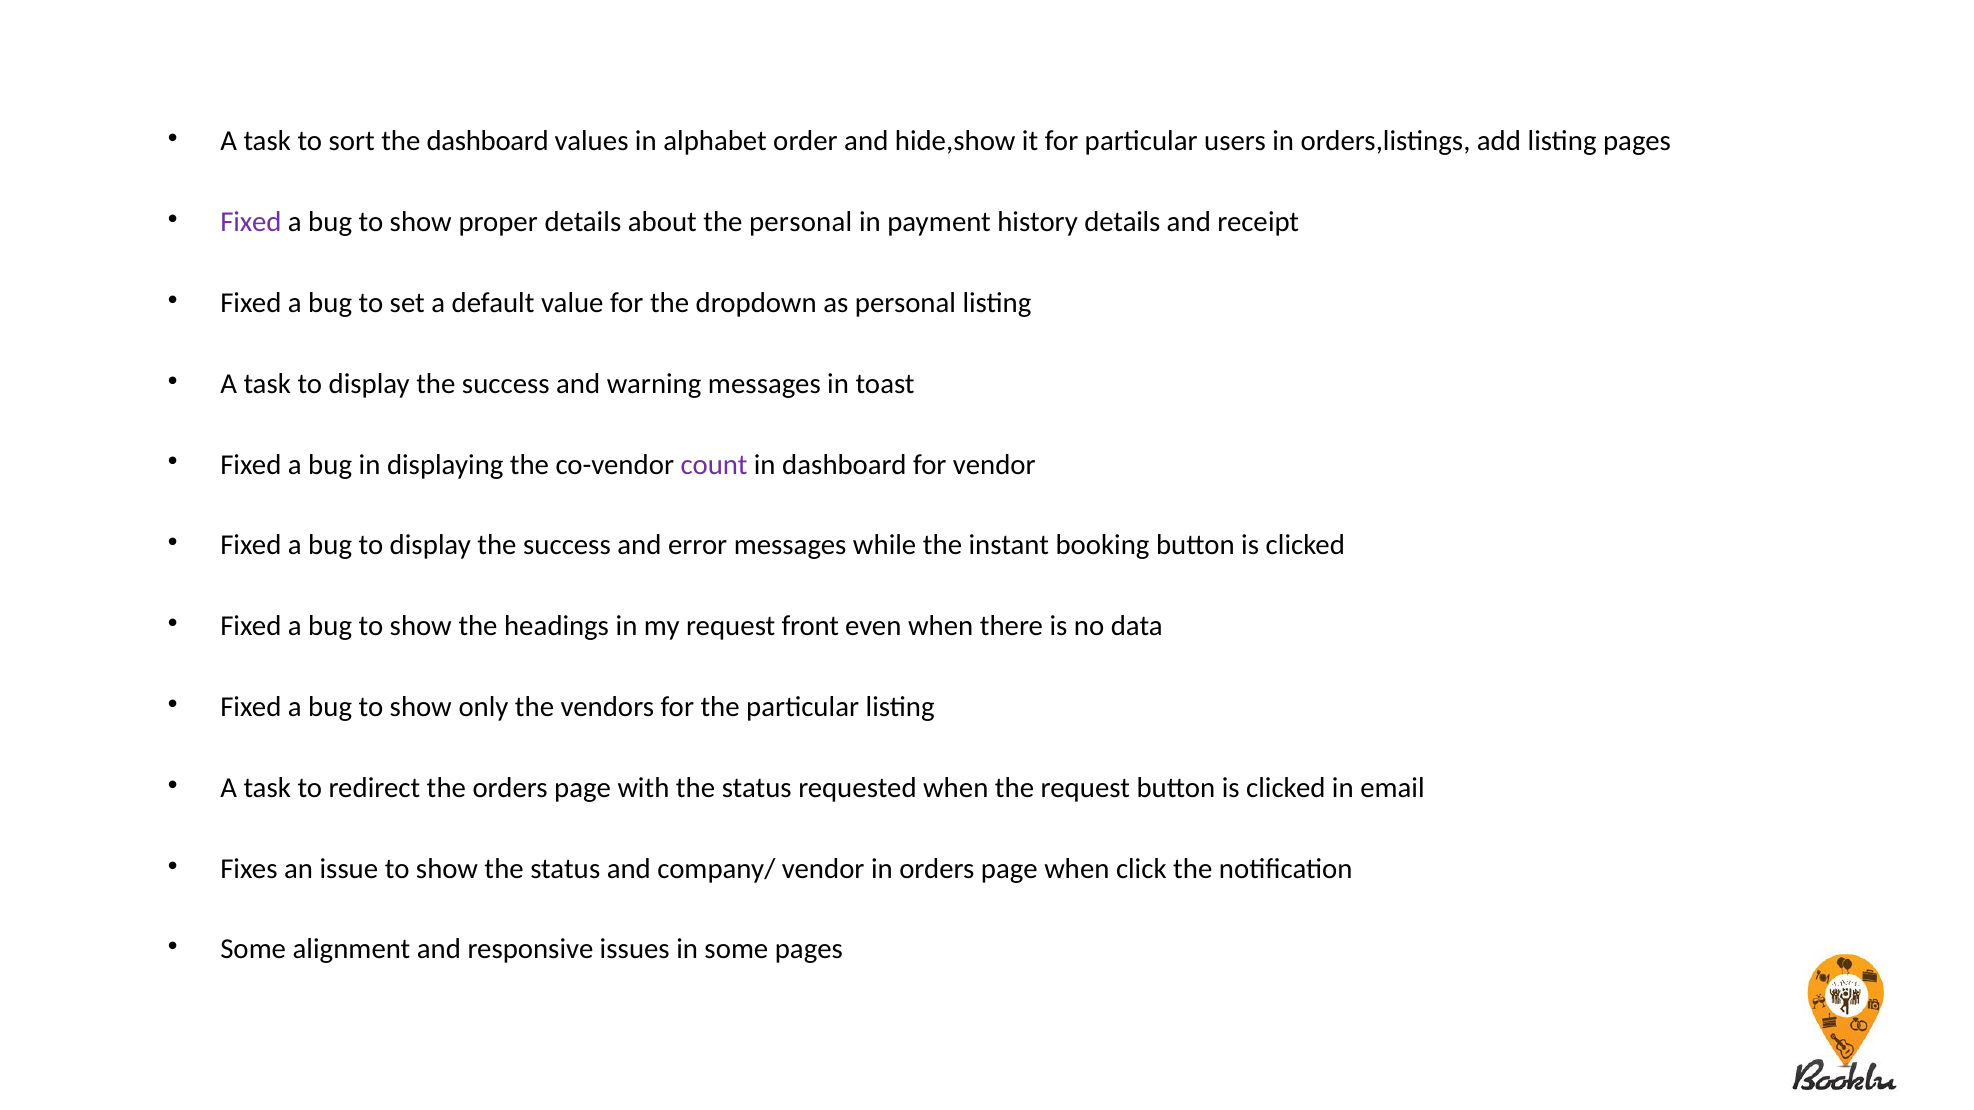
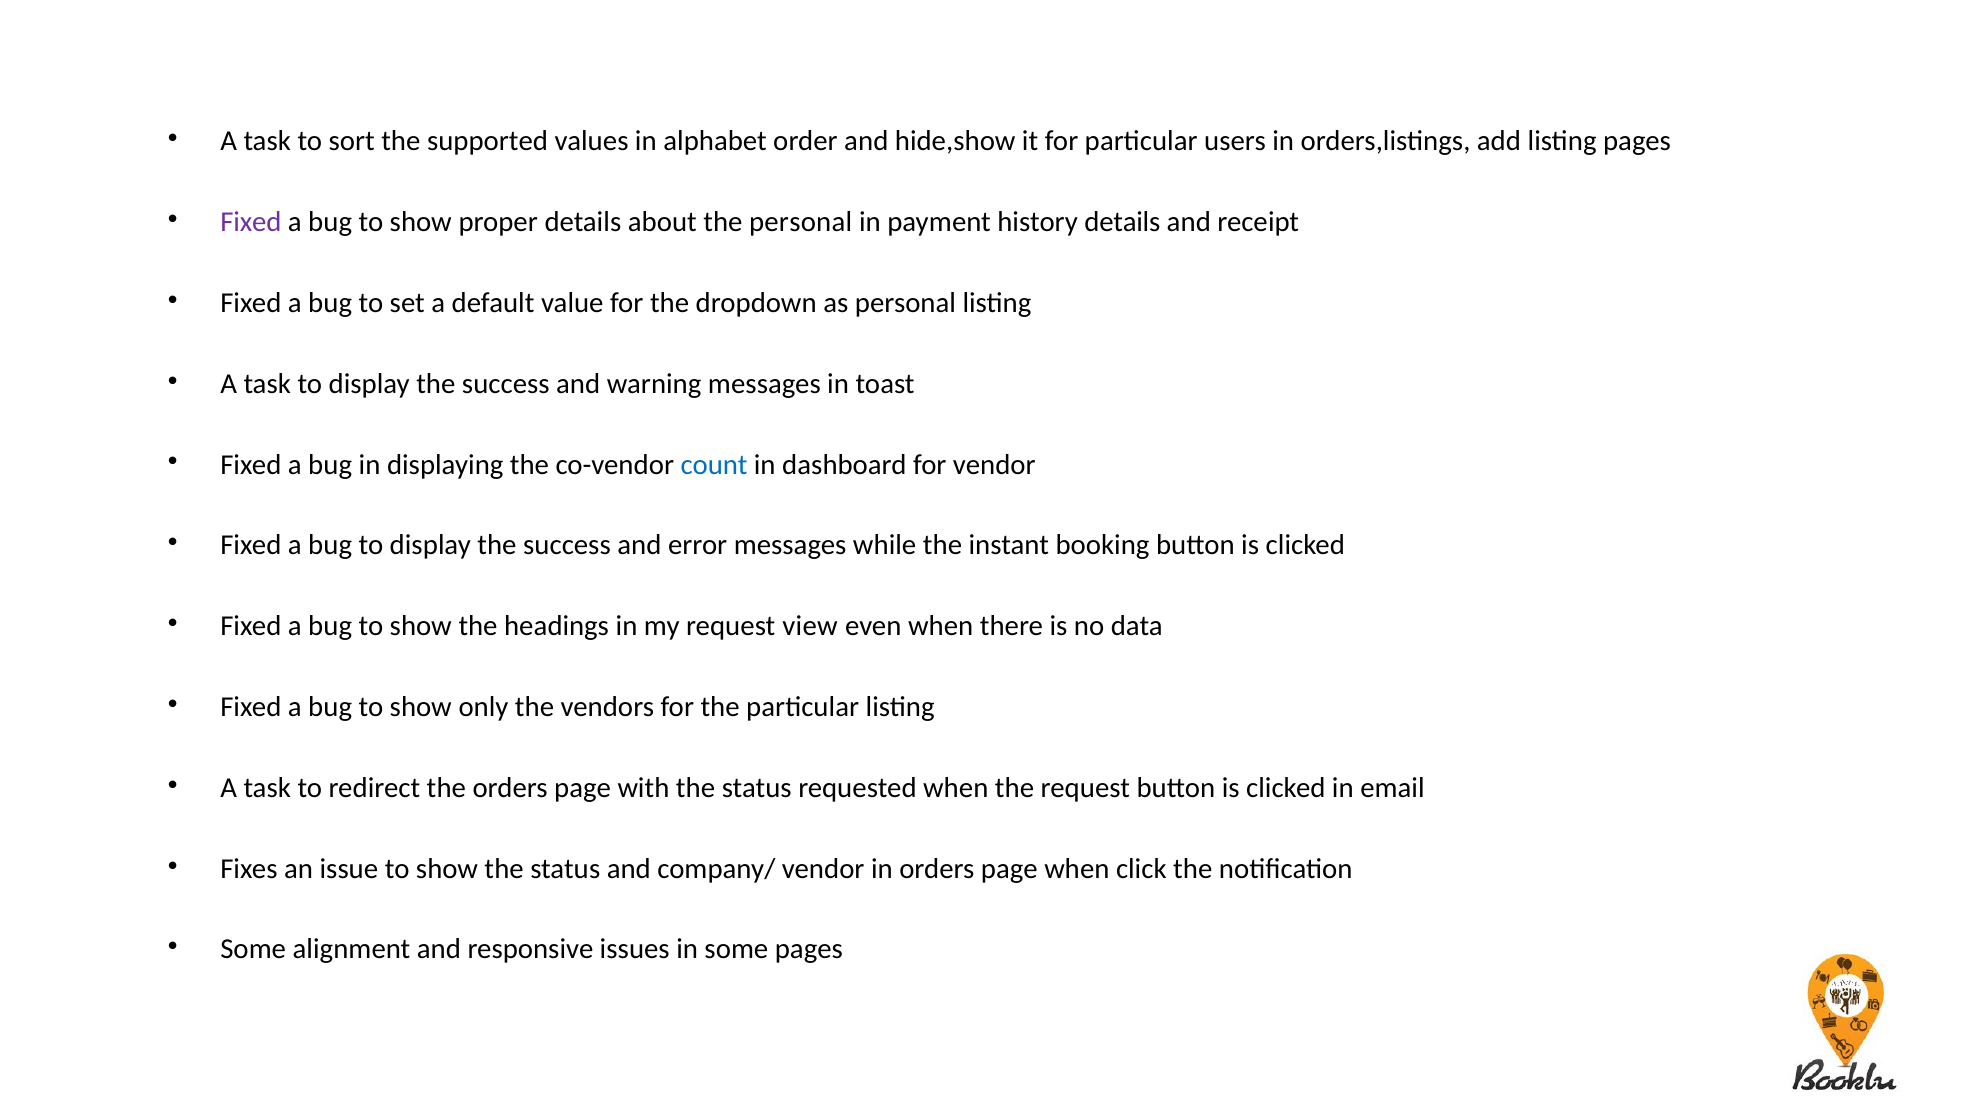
the dashboard: dashboard -> supported
count colour: purple -> blue
front: front -> view
